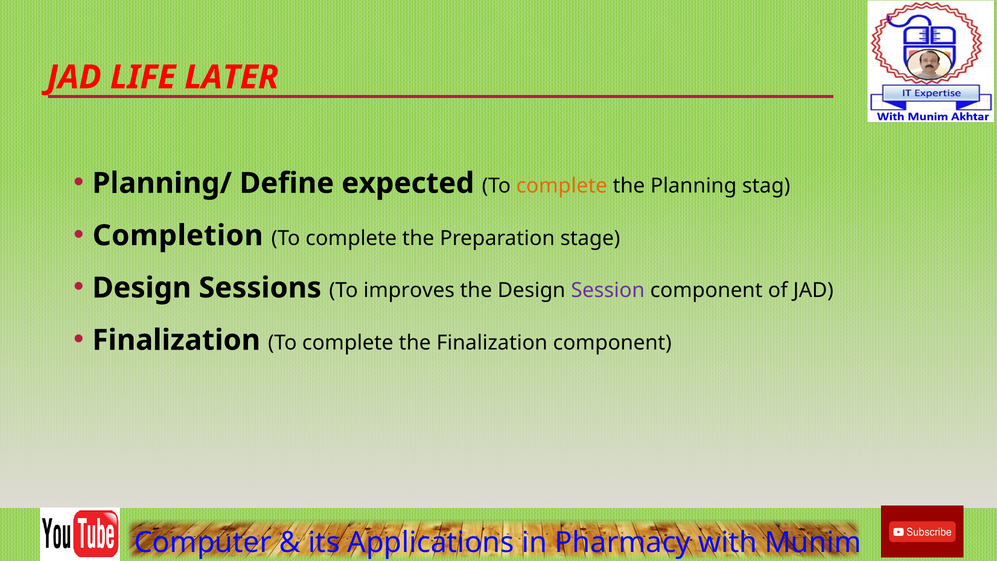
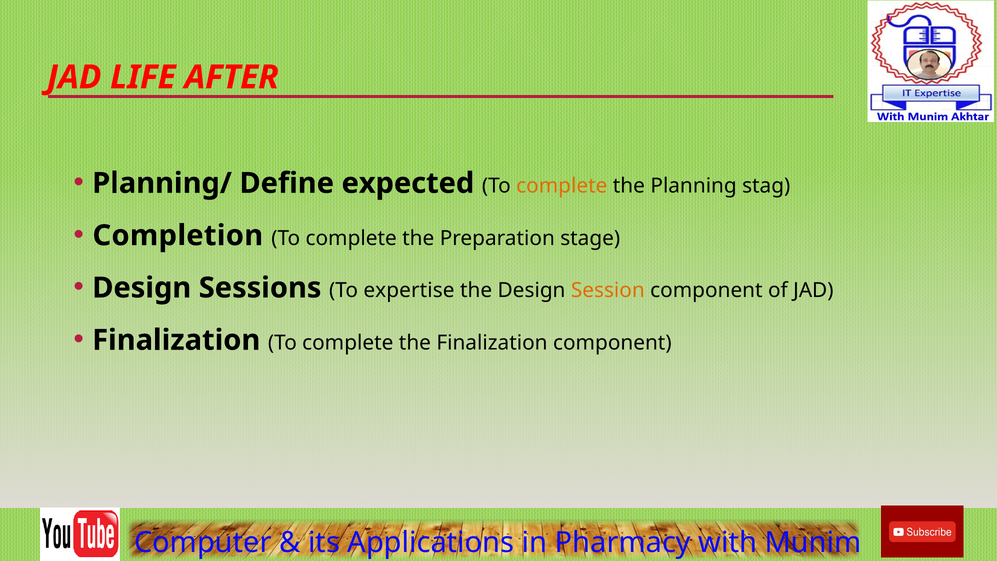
LATER: LATER -> AFTER
improves: improves -> expertise
Session colour: purple -> orange
